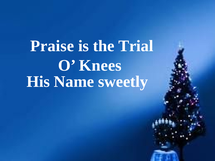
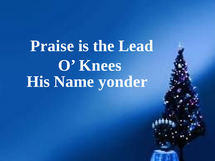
Trial: Trial -> Lead
sweetly: sweetly -> yonder
